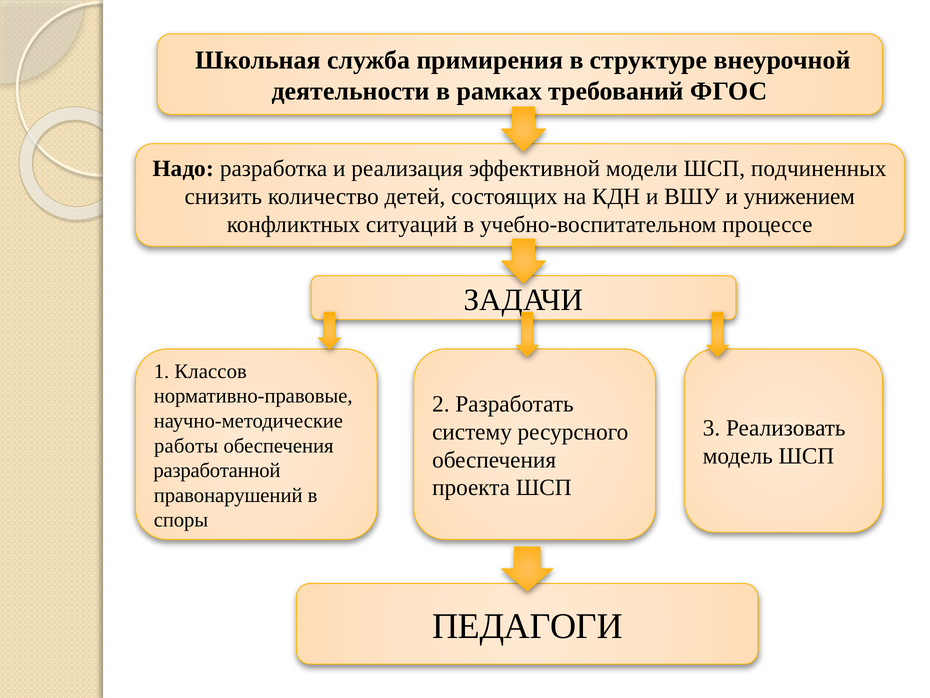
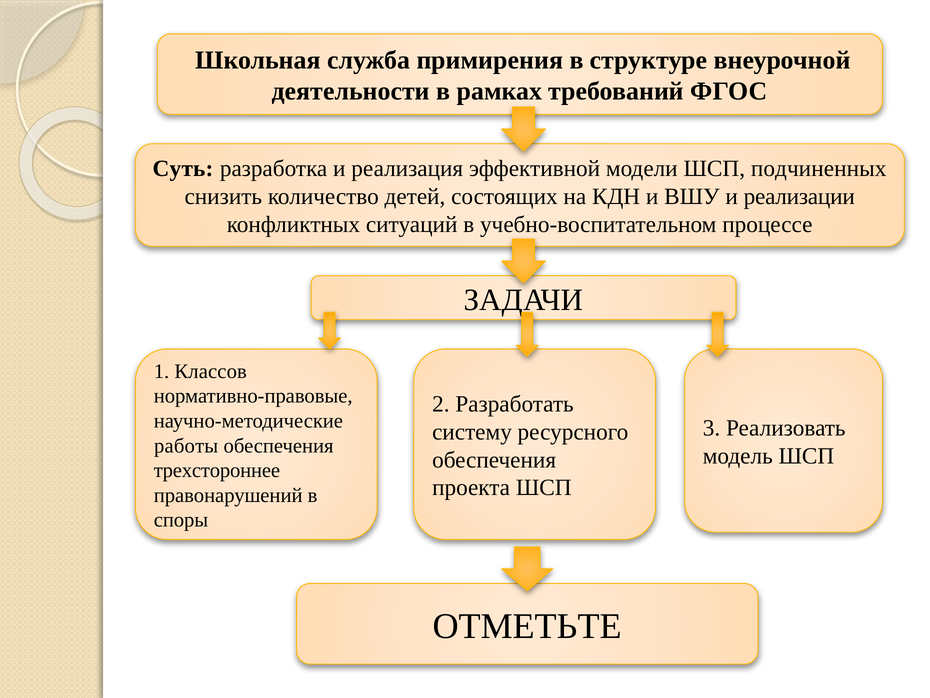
Надо: Надо -> Суть
унижением: унижением -> реализации
разработанной: разработанной -> трехстороннее
ПЕДАГОГИ: ПЕДАГОГИ -> ОТМЕТЬТЕ
